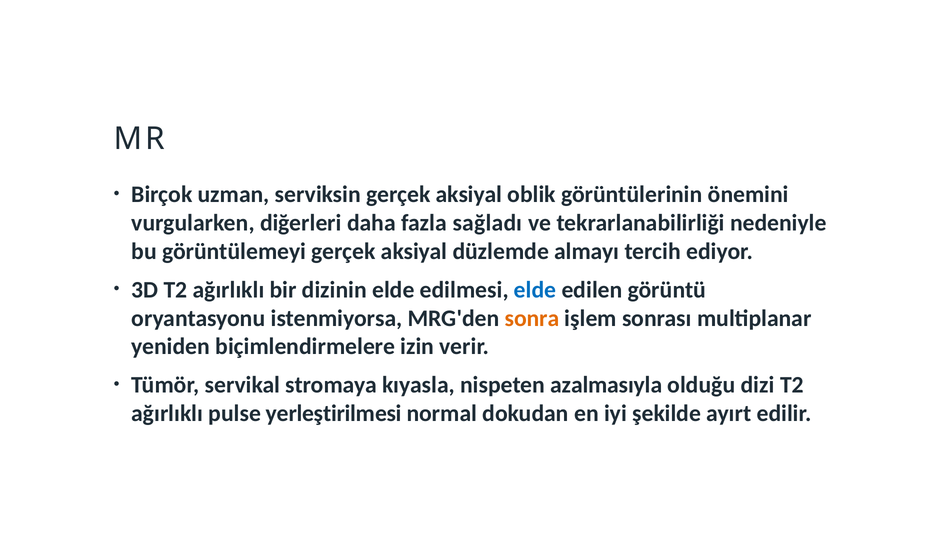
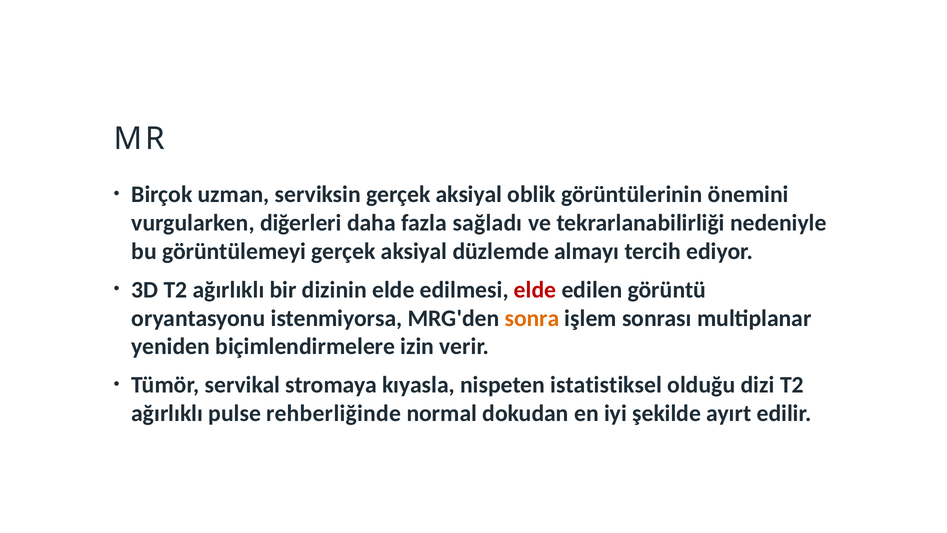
elde at (535, 290) colour: blue -> red
azalmasıyla: azalmasıyla -> istatistiksel
yerleştirilmesi: yerleştirilmesi -> rehberliğinde
